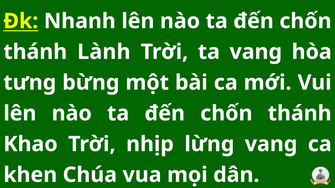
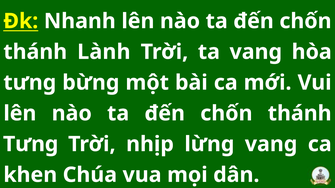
Khao at (31, 144): Khao -> Tưng
